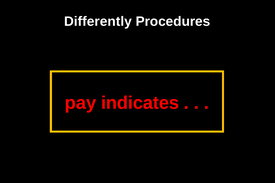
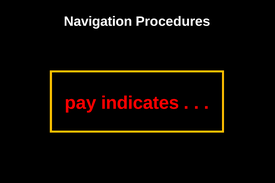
Differently: Differently -> Navigation
